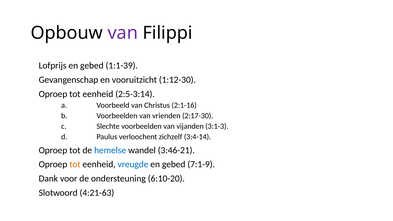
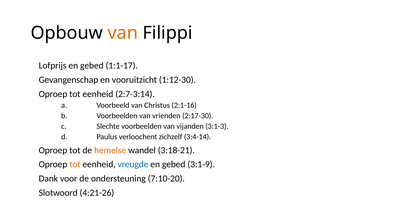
van at (123, 33) colour: purple -> orange
1:1-39: 1:1-39 -> 1:1-17
2:5-3:14: 2:5-3:14 -> 2:7-3:14
hemelse colour: blue -> orange
3:46-21: 3:46-21 -> 3:18-21
7:1-9: 7:1-9 -> 3:1-9
6:10-20: 6:10-20 -> 7:10-20
4:21-63: 4:21-63 -> 4:21-26
